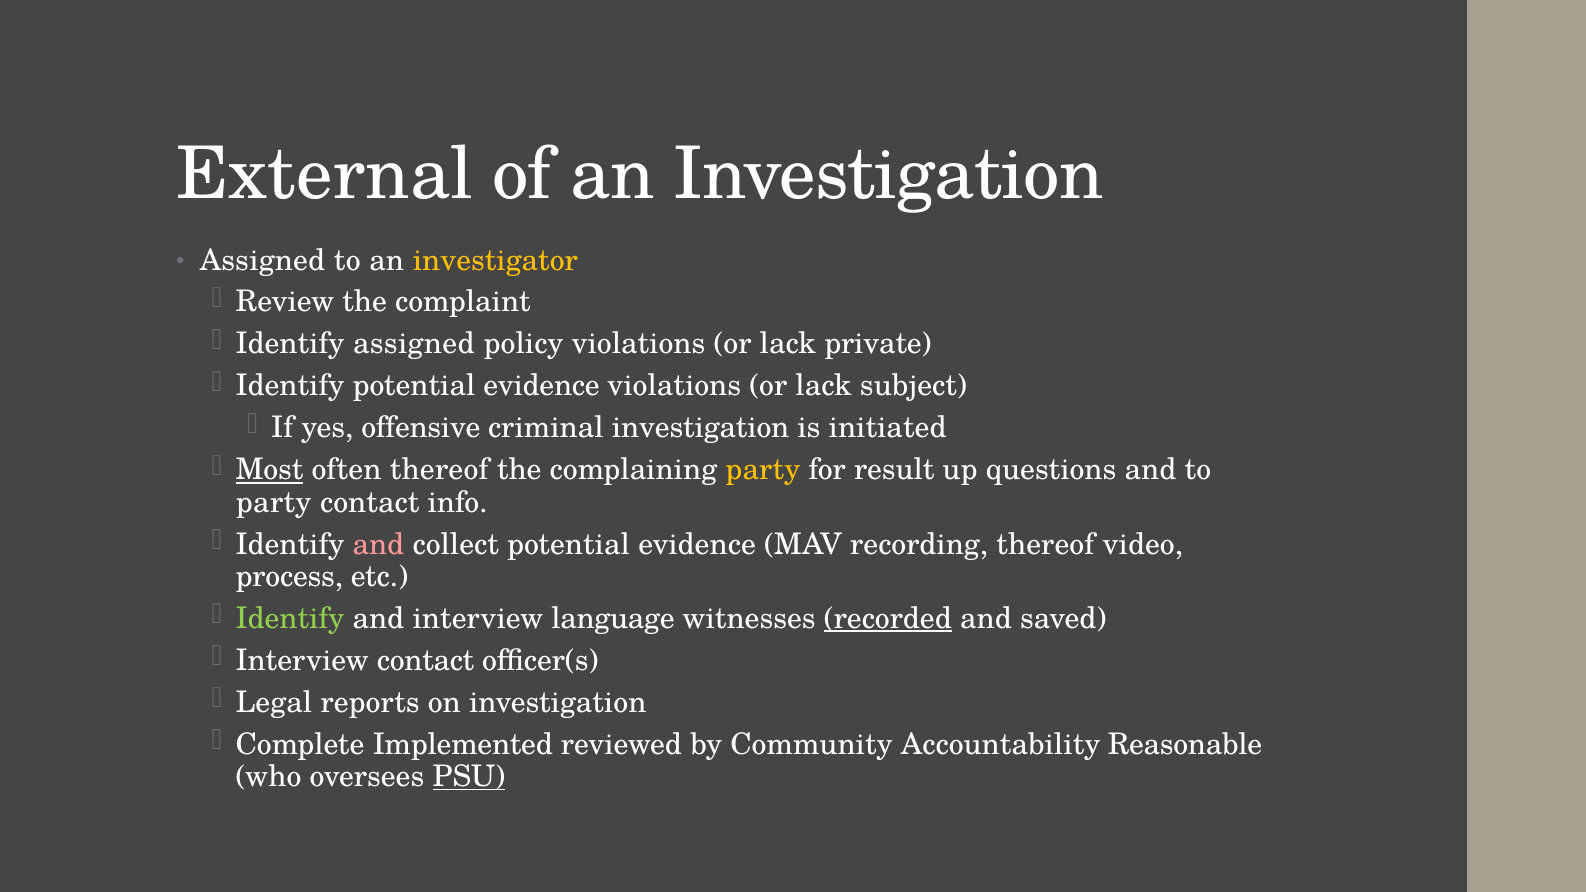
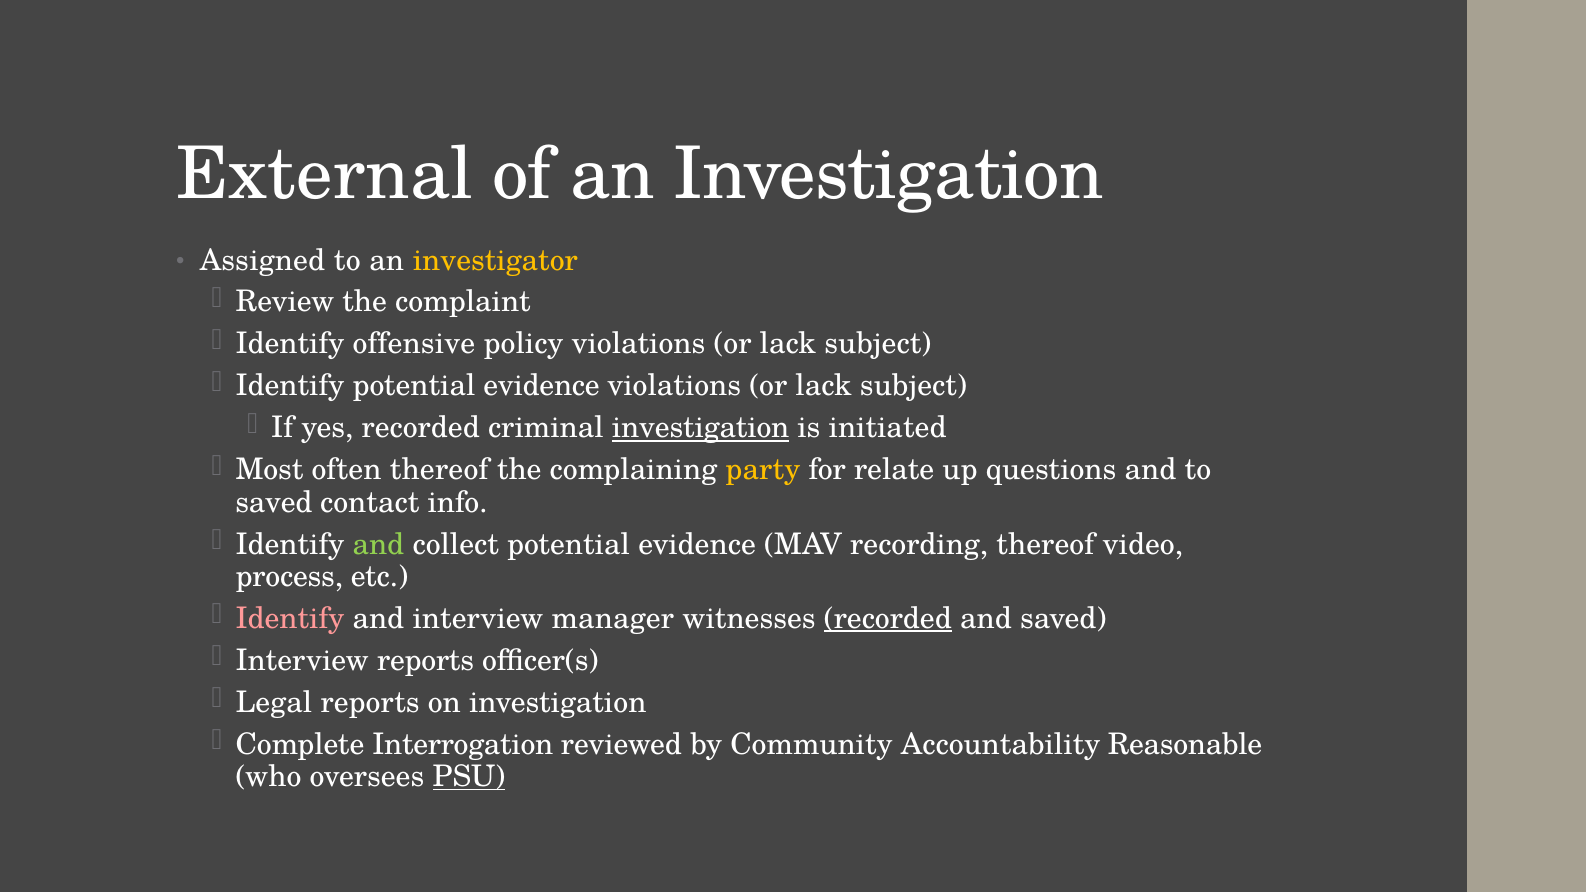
Identify assigned: assigned -> offensive
private at (878, 344): private -> subject
yes offensive: offensive -> recorded
investigation at (701, 428) underline: none -> present
Most underline: present -> none
result: result -> relate
party at (274, 502): party -> saved
and at (378, 544) colour: pink -> light green
Identify at (290, 619) colour: light green -> pink
language: language -> manager
Interview contact: contact -> reports
Implemented: Implemented -> Interrogation
